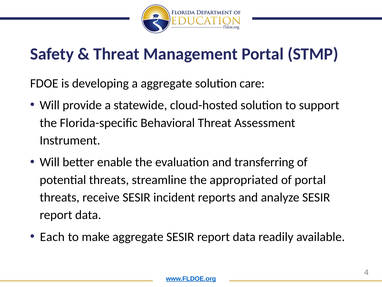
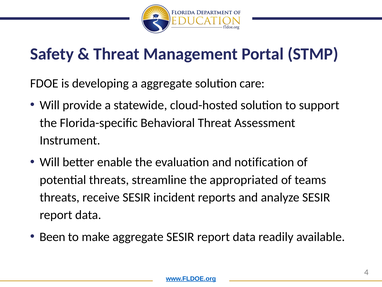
transferring: transferring -> notification
of portal: portal -> teams
Each: Each -> Been
